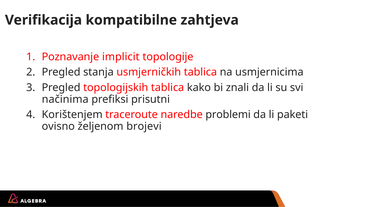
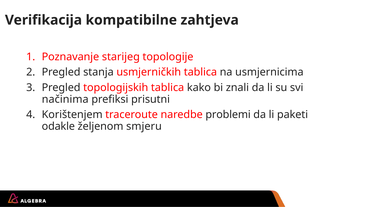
implicit: implicit -> starijeg
ovisno: ovisno -> odakle
brojevi: brojevi -> smjeru
